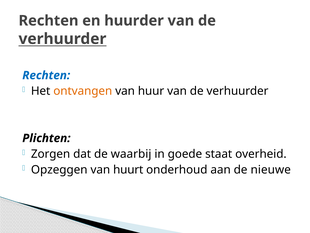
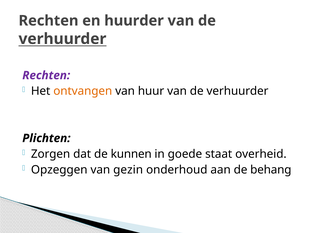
Rechten at (46, 75) colour: blue -> purple
waarbij: waarbij -> kunnen
huurt: huurt -> gezin
nieuwe: nieuwe -> behang
